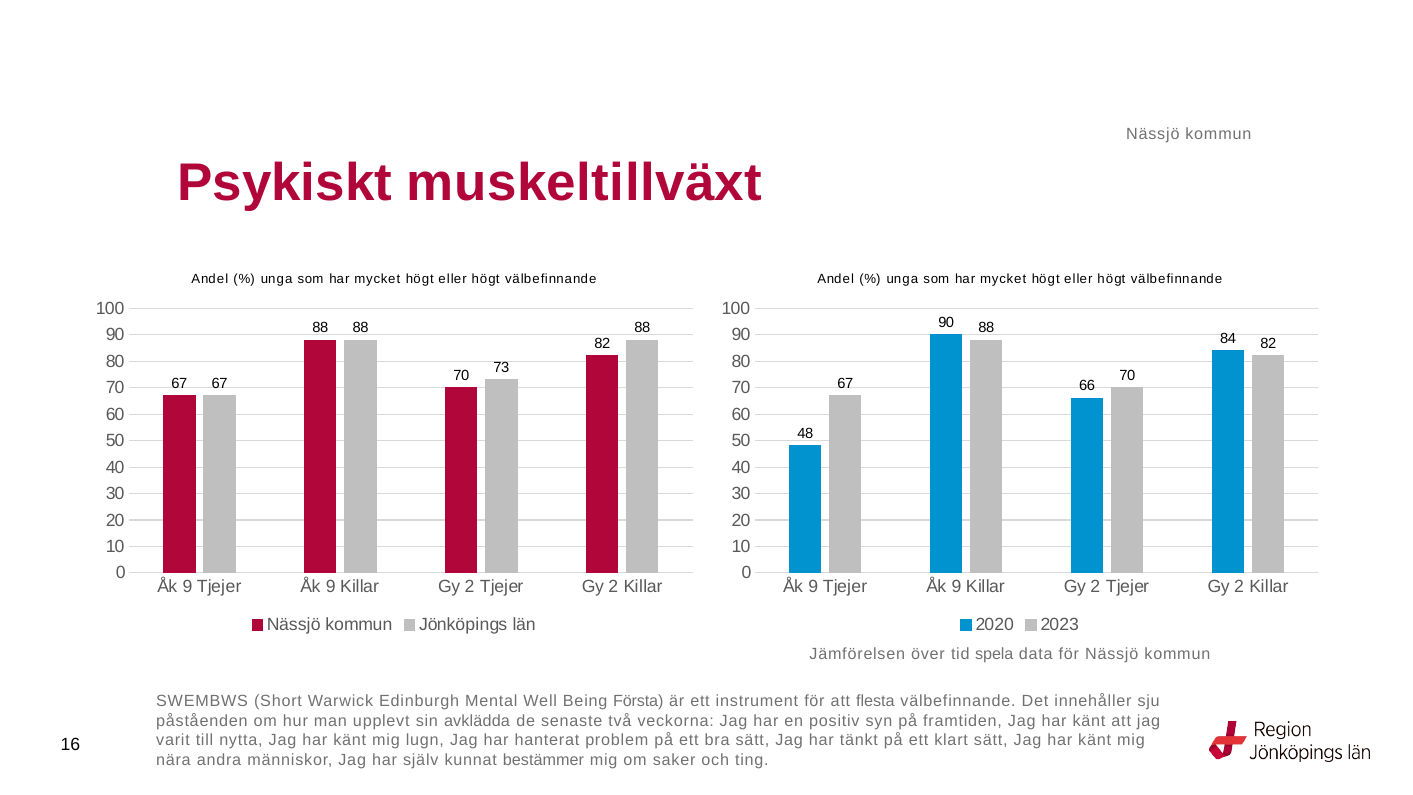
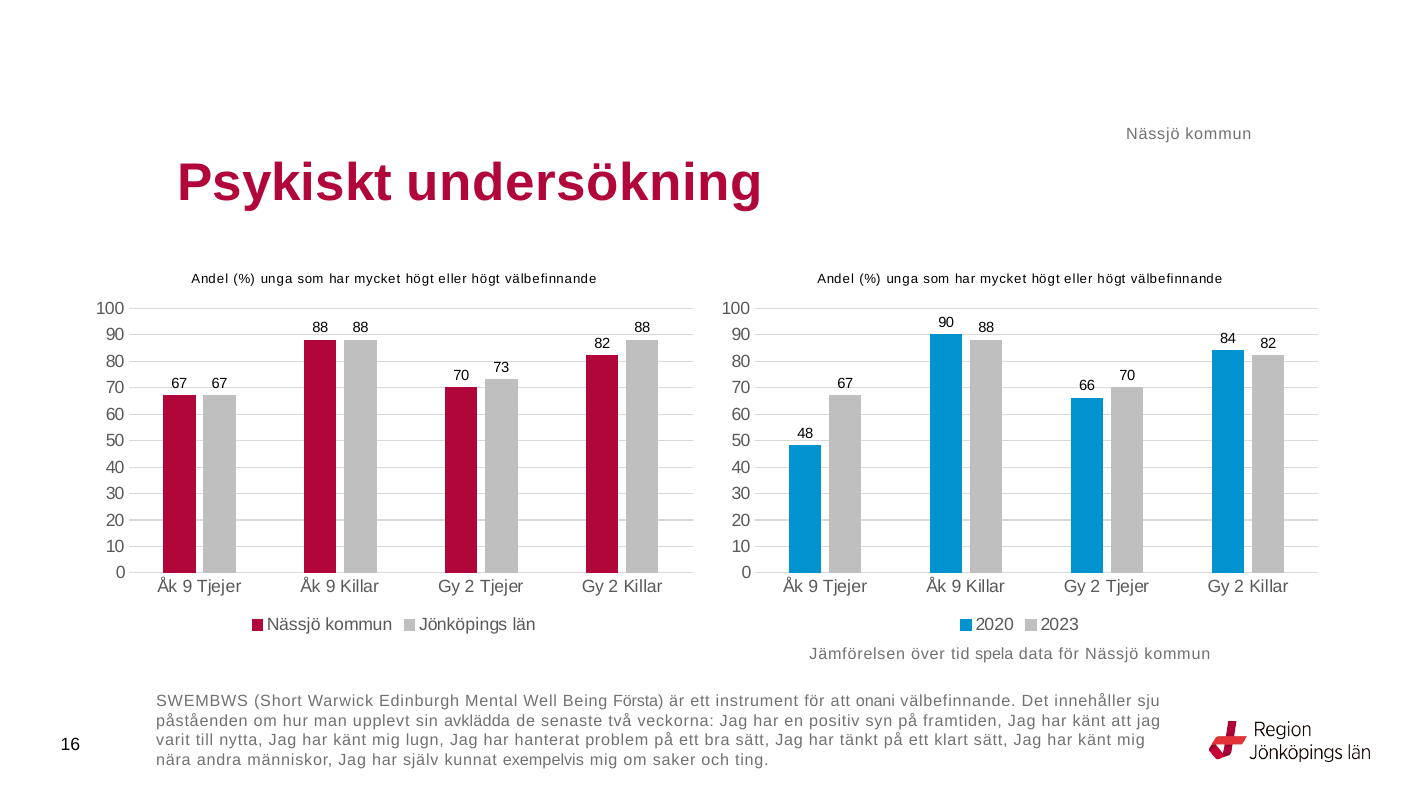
muskeltillväxt: muskeltillväxt -> undersökning
flesta: flesta -> onani
bestämmer: bestämmer -> exempelvis
